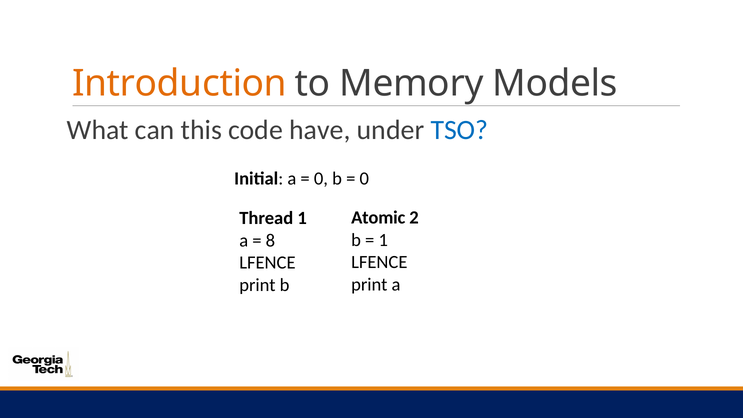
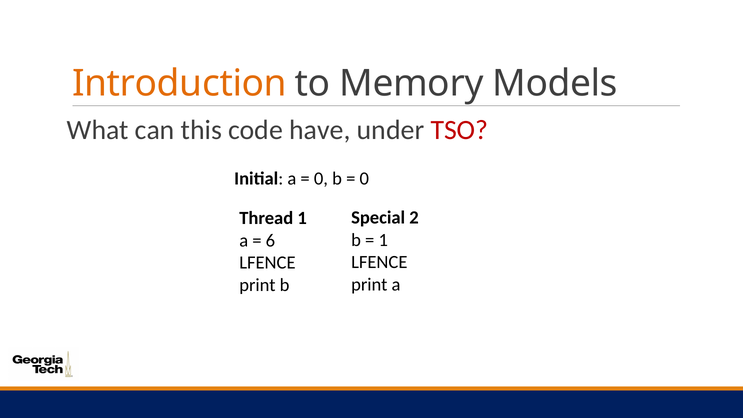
TSO colour: blue -> red
Atomic: Atomic -> Special
8: 8 -> 6
